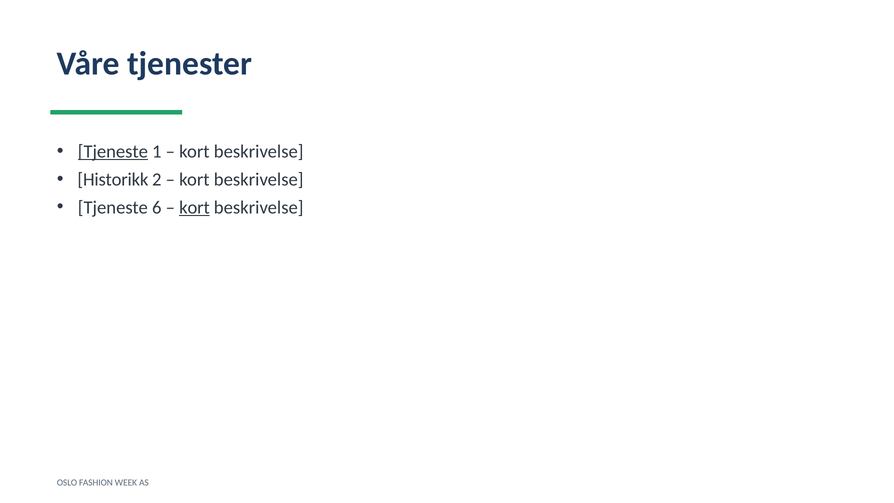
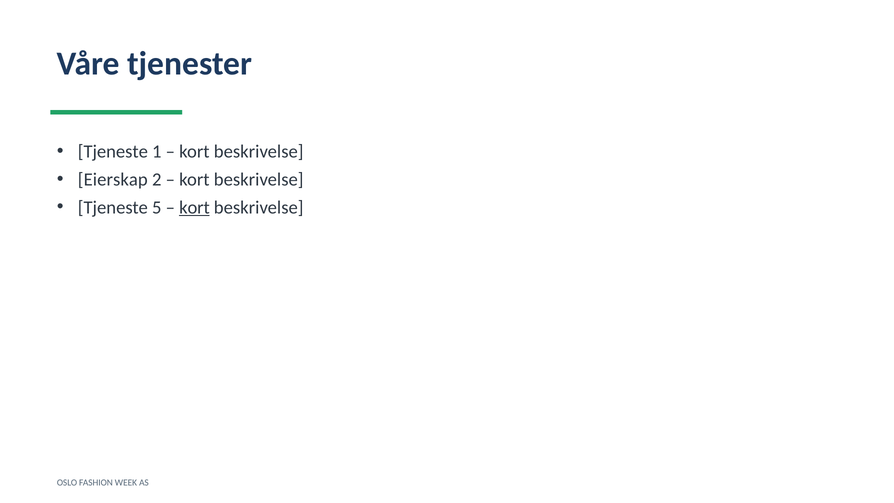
Tjeneste at (113, 151) underline: present -> none
Historikk: Historikk -> Eierskap
6: 6 -> 5
